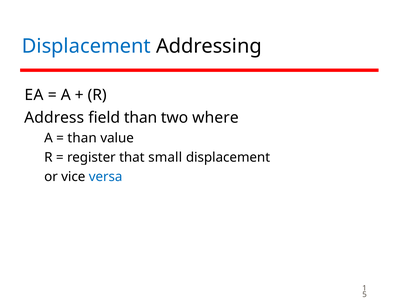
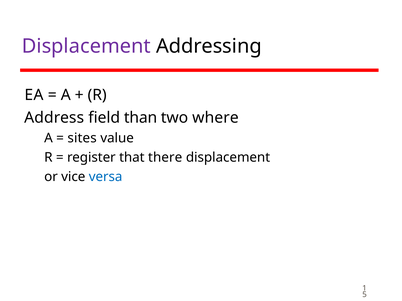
Displacement at (86, 46) colour: blue -> purple
than at (82, 138): than -> sites
small: small -> there
